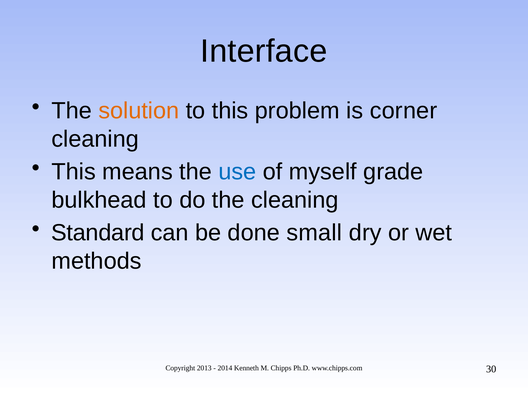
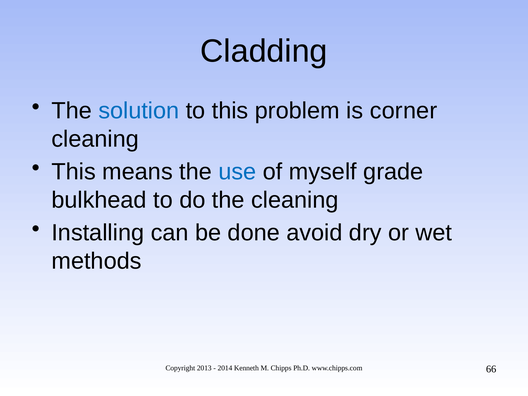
Interface: Interface -> Cladding
solution colour: orange -> blue
Standard: Standard -> Installing
small: small -> avoid
30: 30 -> 66
